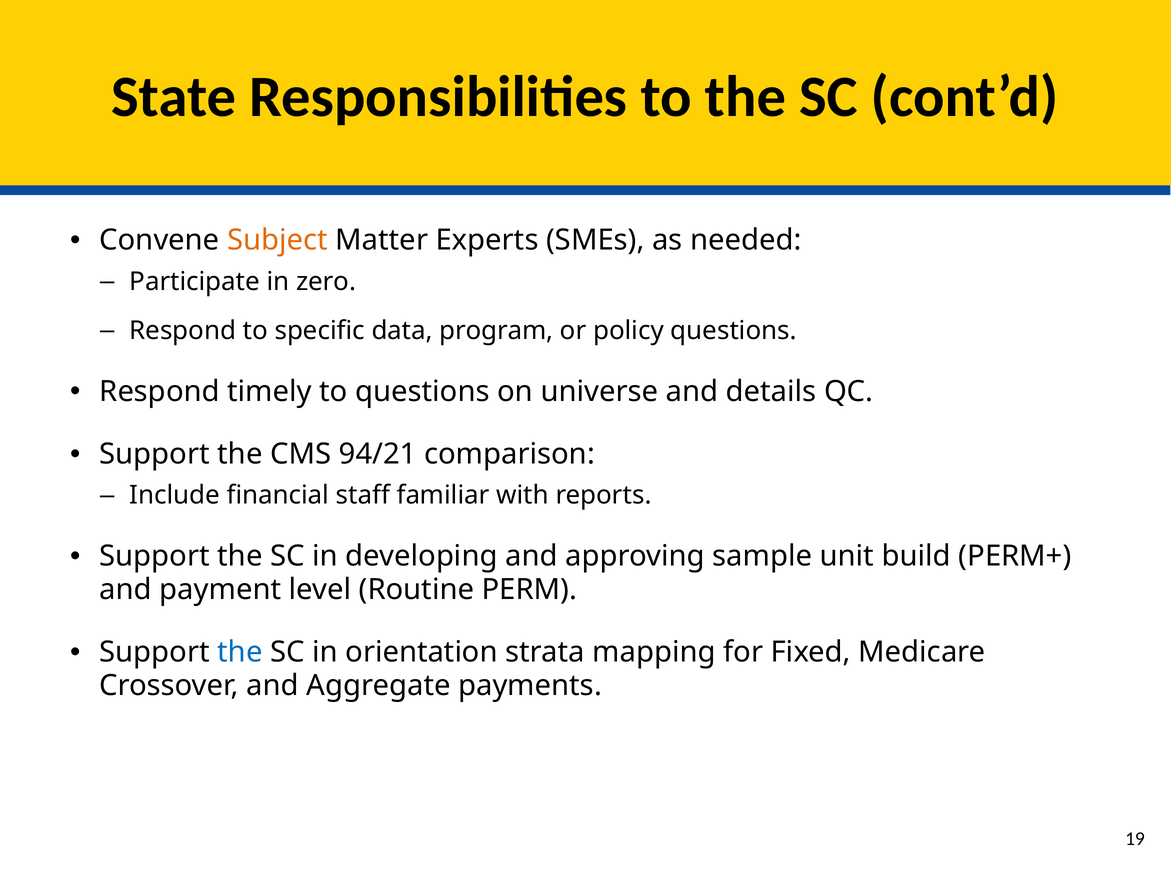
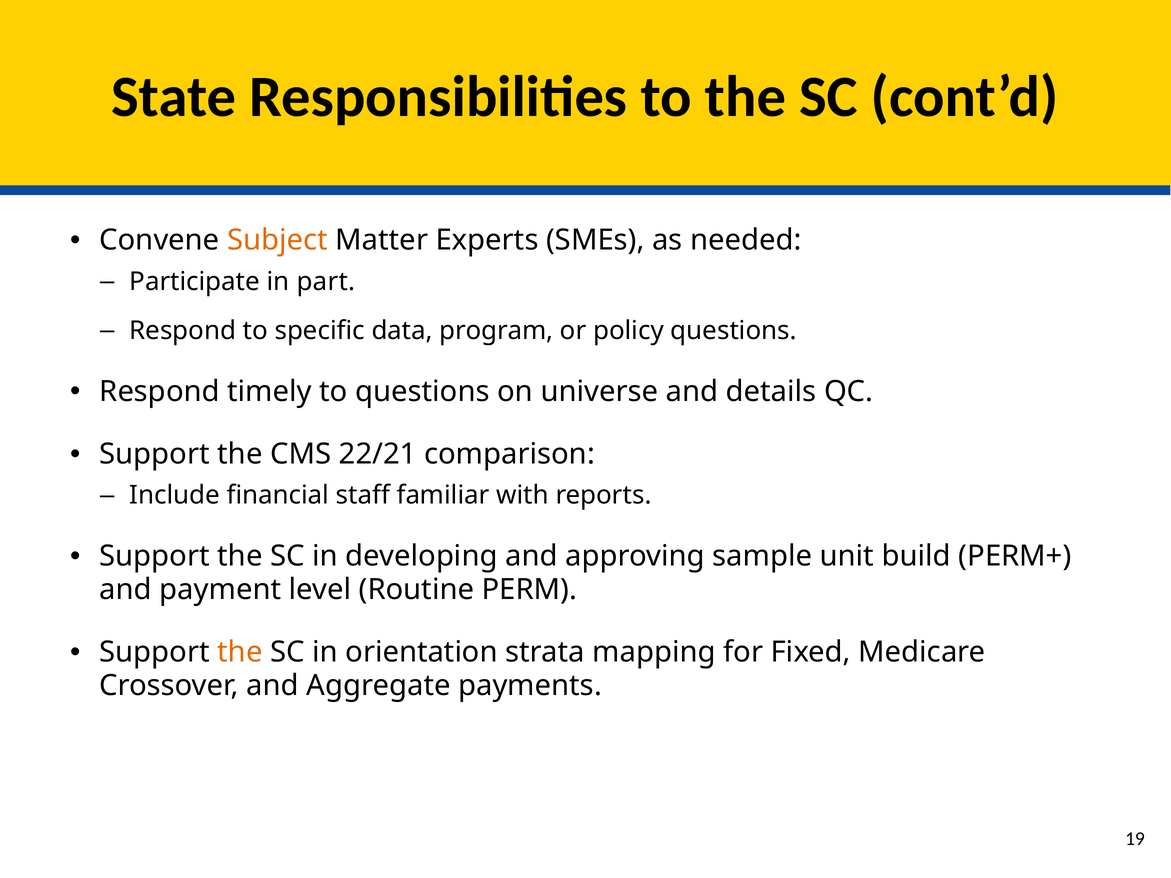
zero: zero -> part
94/21: 94/21 -> 22/21
the at (240, 652) colour: blue -> orange
